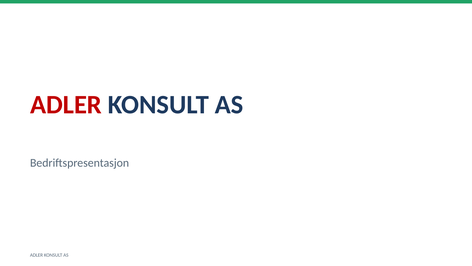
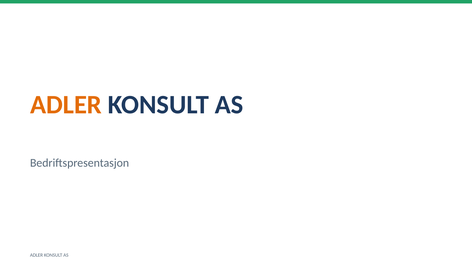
ADLER at (66, 105) colour: red -> orange
